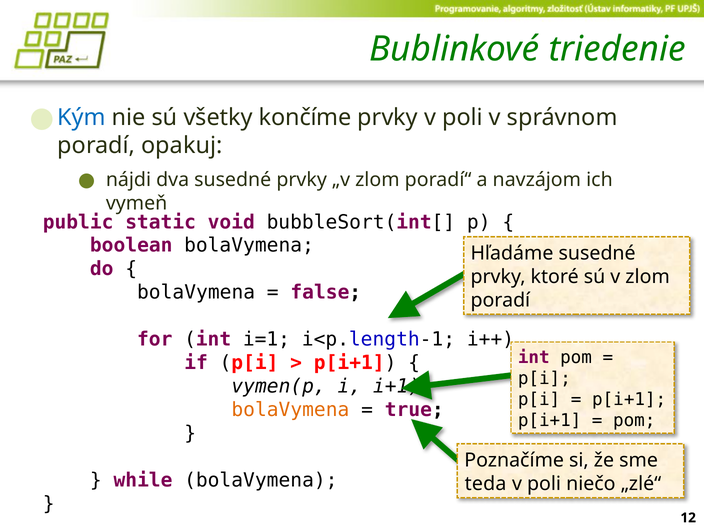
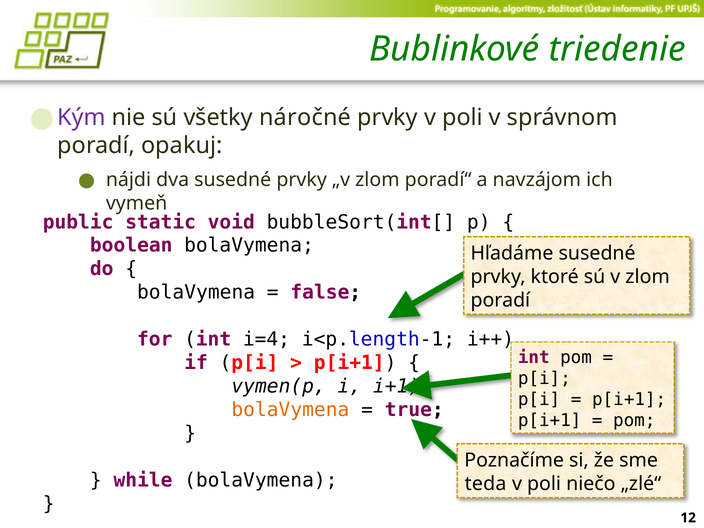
Kým colour: blue -> purple
končíme: končíme -> náročné
i=1: i=1 -> i=4
